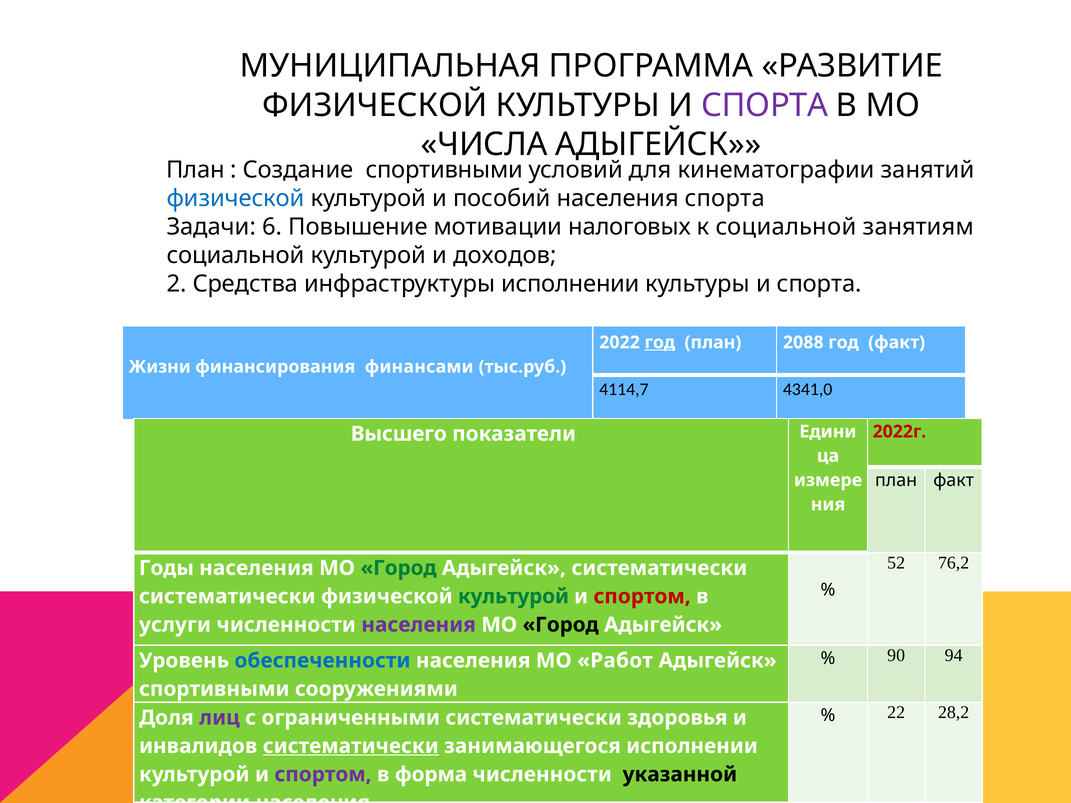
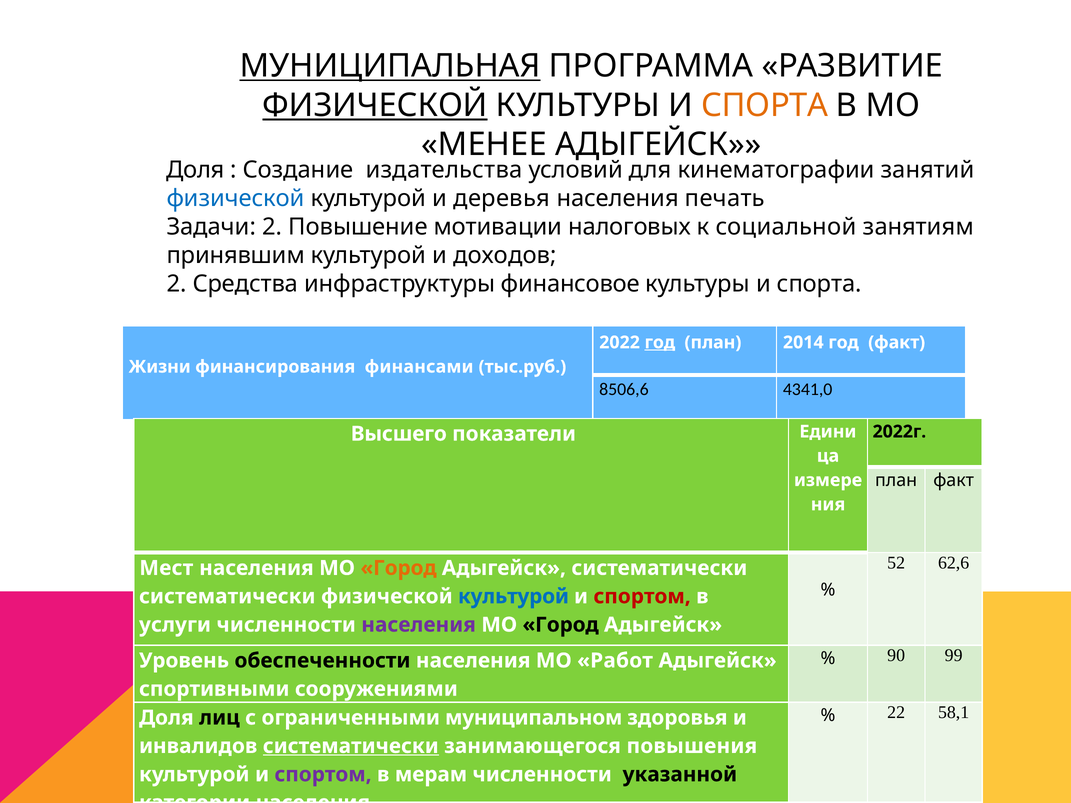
МУНИЦИПАЛЬНАЯ underline: none -> present
ФИЗИЧЕСКОЙ at (375, 105) underline: none -> present
СПОРТА at (765, 105) colour: purple -> orange
ЧИСЛА: ЧИСЛА -> МЕНЕЕ
План at (195, 170): План -> Доля
Создание спортивными: спортивными -> издательства
пособий: пособий -> деревья
населения спорта: спорта -> печать
Задачи 6: 6 -> 2
социальной at (236, 255): социальной -> принявшим
инфраструктуры исполнении: исполнении -> финансовое
2088: 2088 -> 2014
4114,7: 4114,7 -> 8506,6
2022г colour: red -> black
76,2: 76,2 -> 62,6
Годы: Годы -> Мест
Город at (399, 568) colour: green -> orange
культурой at (513, 597) colour: green -> blue
94: 94 -> 99
обеспеченности colour: blue -> black
28,2: 28,2 -> 58,1
лиц colour: purple -> black
ограниченными систематически: систематически -> муниципальном
занимающегося исполнении: исполнении -> повышения
форма: форма -> мерам
